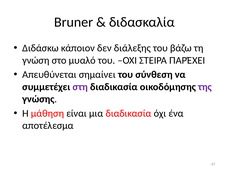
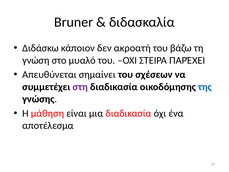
διάλεξης: διάλεξης -> ακροατή
σύνθεση: σύνθεση -> σχέσεων
της colour: purple -> blue
